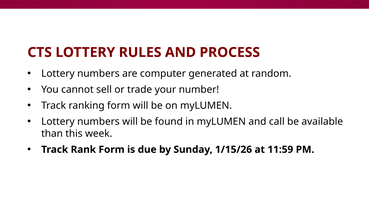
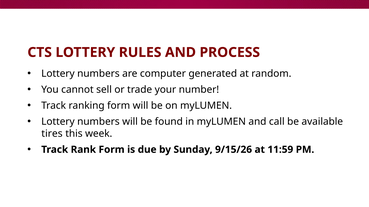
than: than -> tires
1/15/26: 1/15/26 -> 9/15/26
